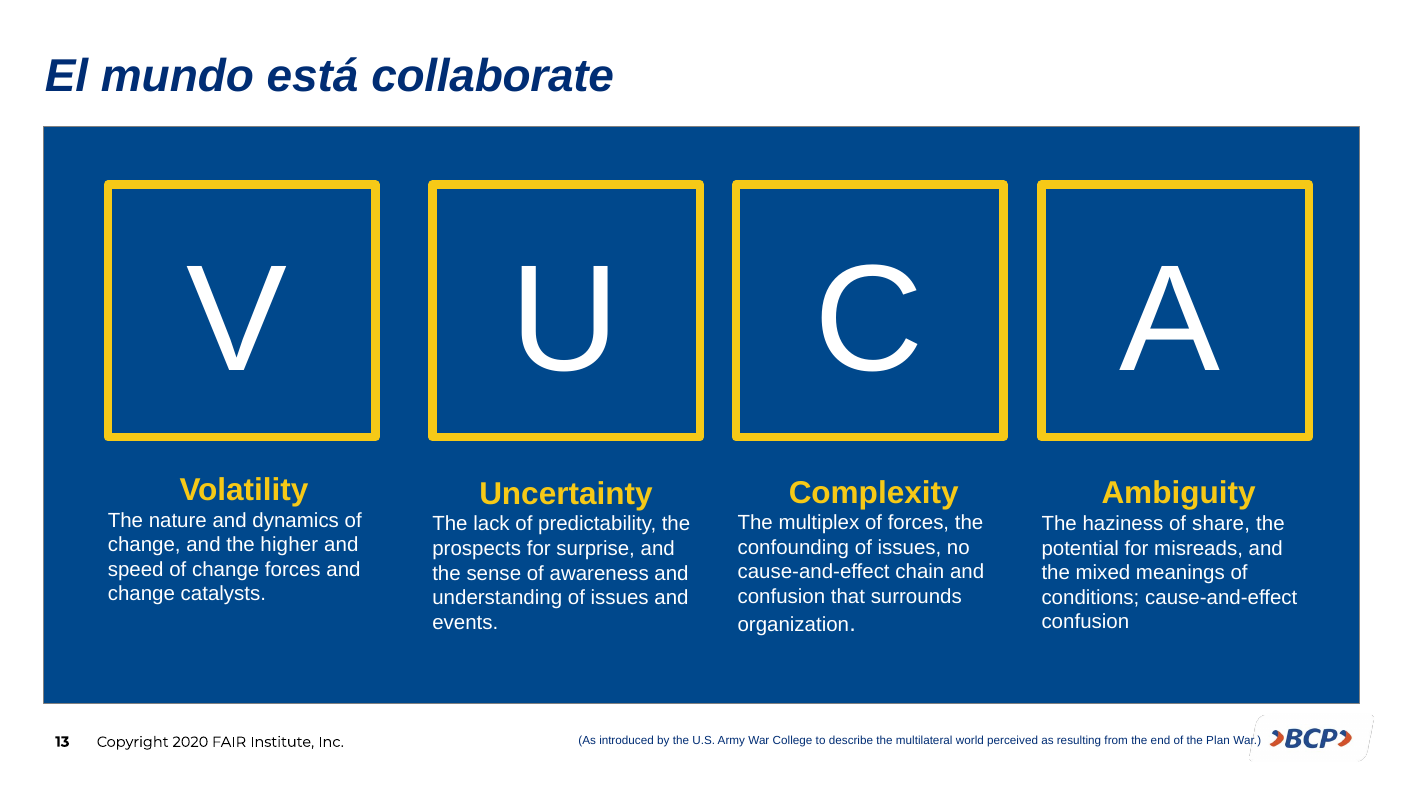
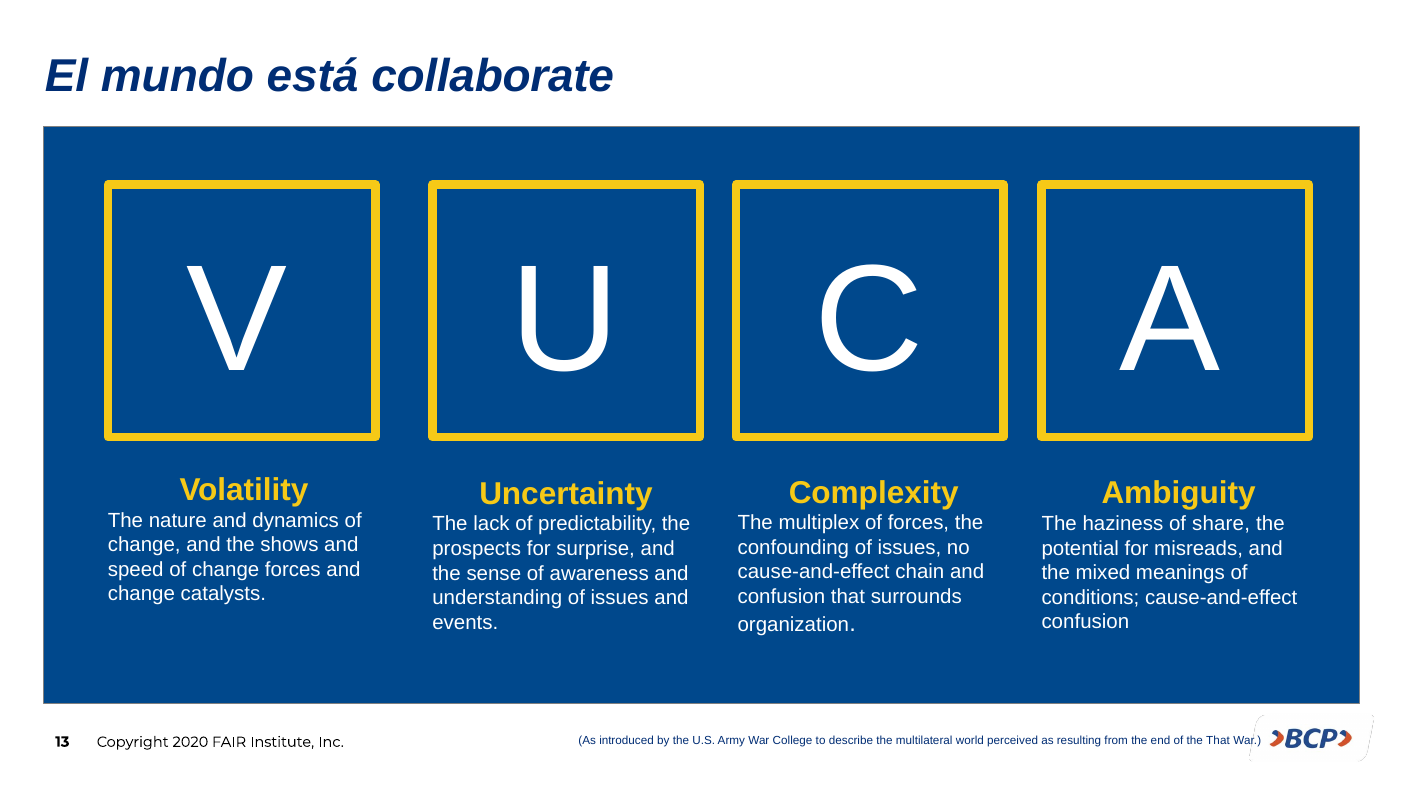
higher: higher -> shows
the Plan: Plan -> That
